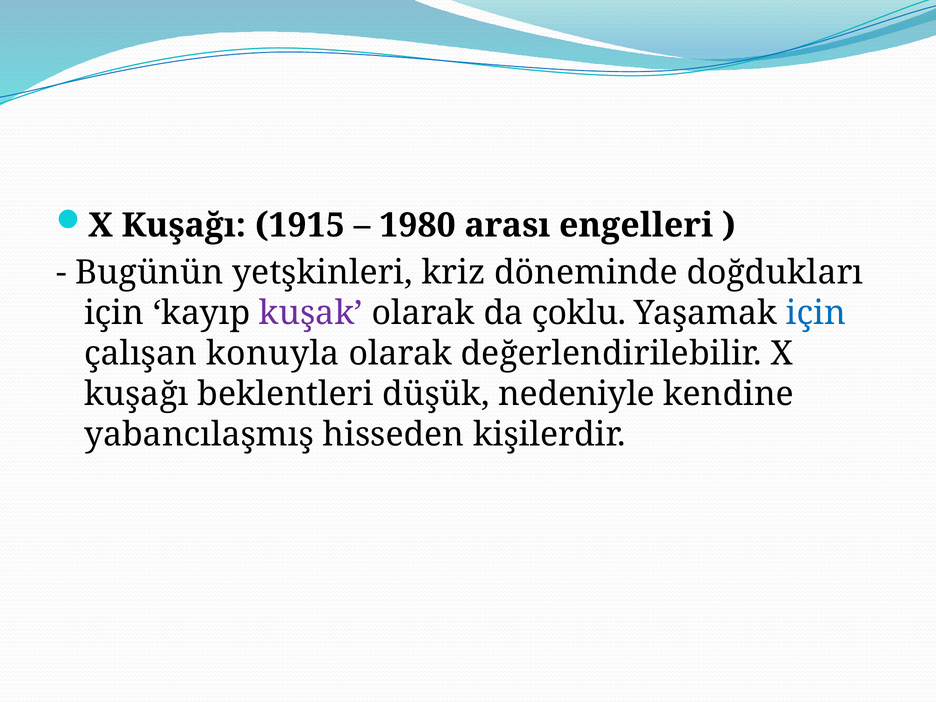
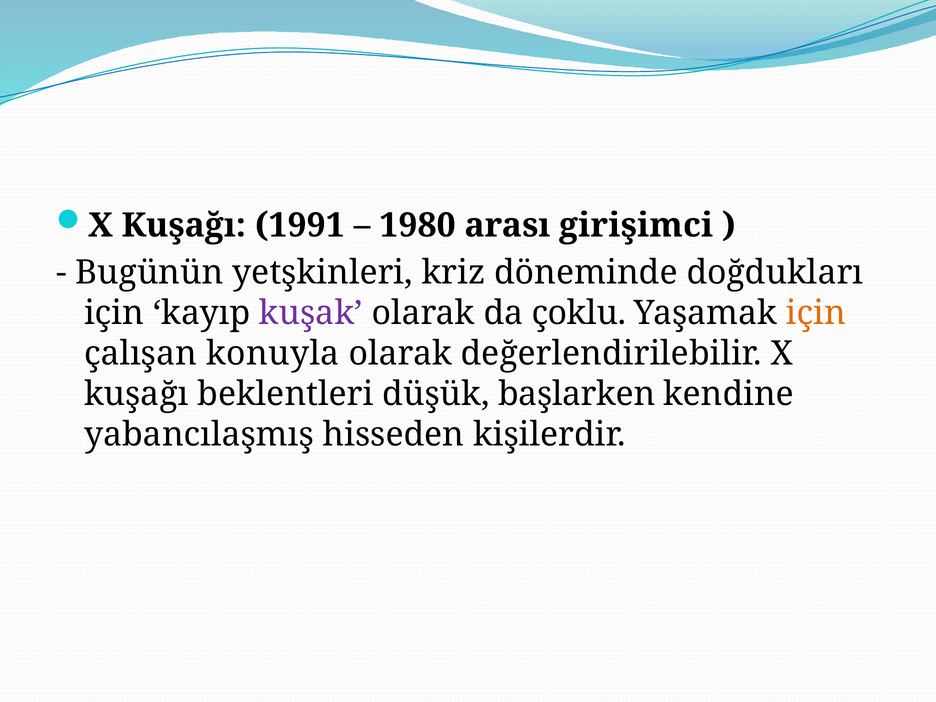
1915: 1915 -> 1991
engelleri: engelleri -> girişimci
için at (816, 313) colour: blue -> orange
nedeniyle: nedeniyle -> başlarken
